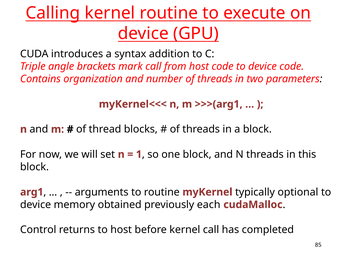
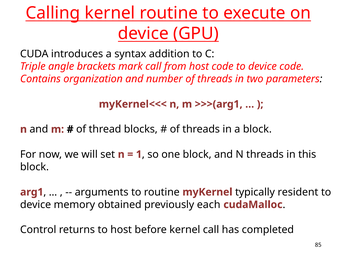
optional: optional -> resident
